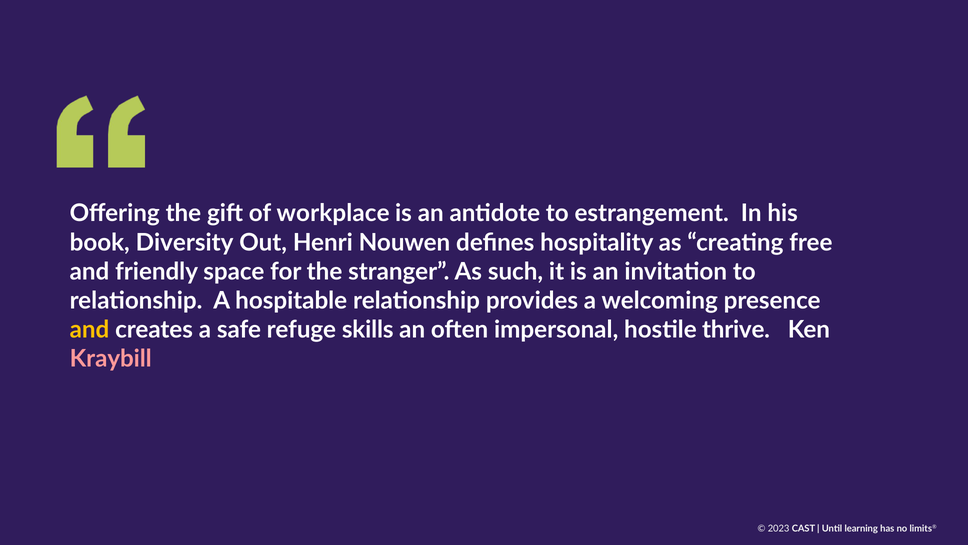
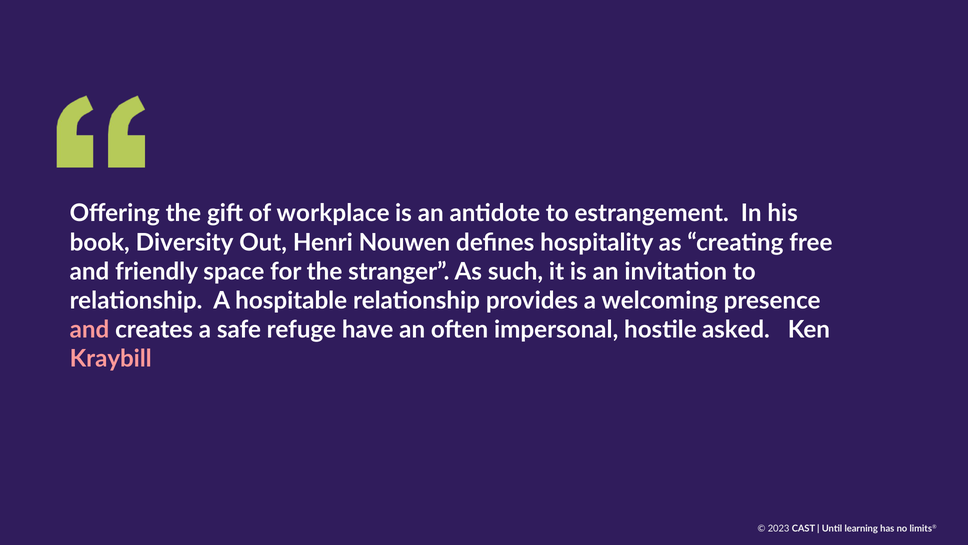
and at (89, 329) colour: yellow -> pink
skills: skills -> have
thrive: thrive -> asked
